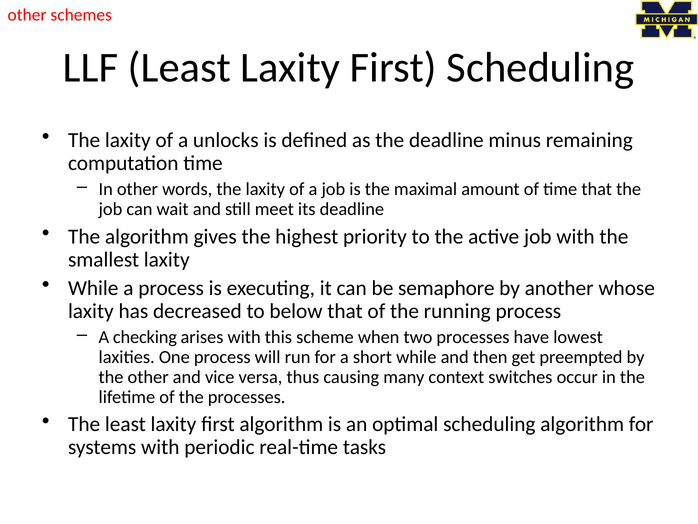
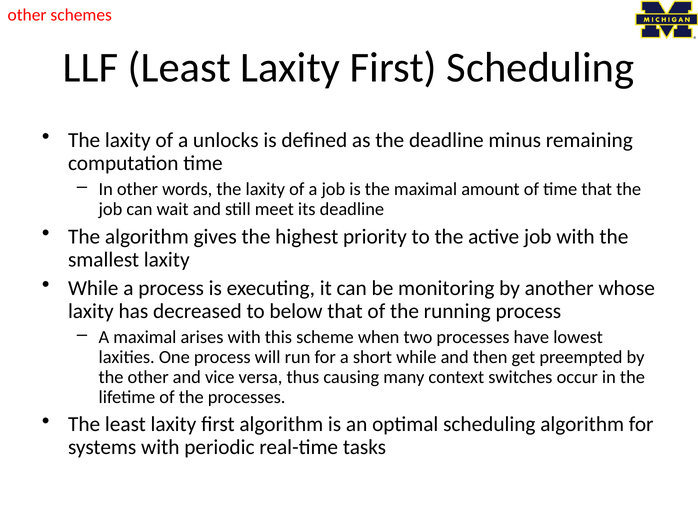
semaphore: semaphore -> monitoring
A checking: checking -> maximal
